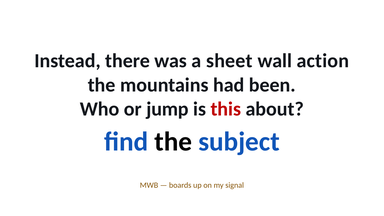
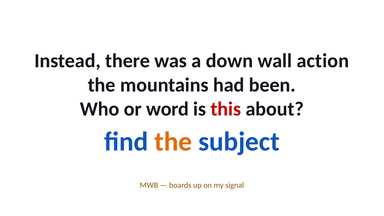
sheet: sheet -> down
jump: jump -> word
the at (173, 142) colour: black -> orange
